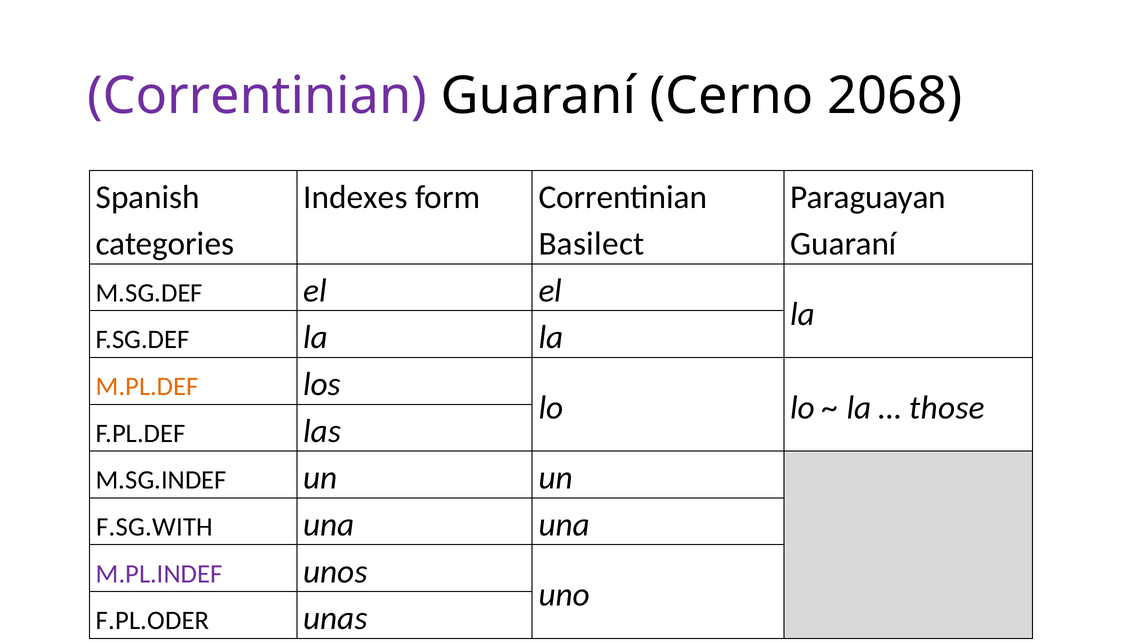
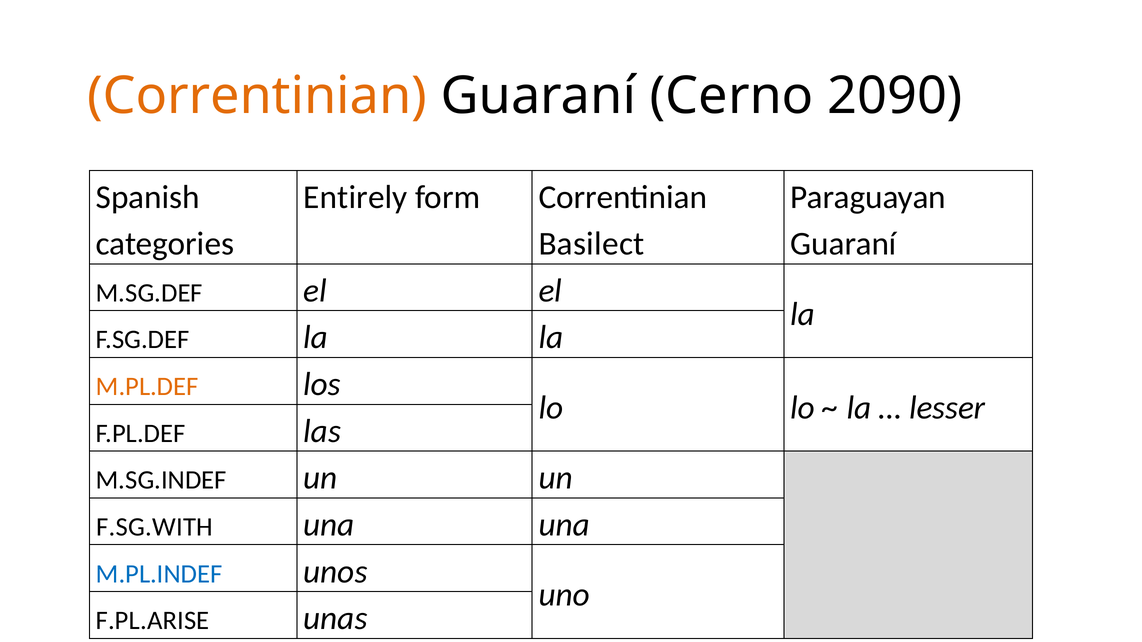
Correntinian at (257, 96) colour: purple -> orange
2068: 2068 -> 2090
Indexes: Indexes -> Entirely
those: those -> lesser
M.PL.INDEF colour: purple -> blue
F.PL.ODER: F.PL.ODER -> F.PL.ARISE
